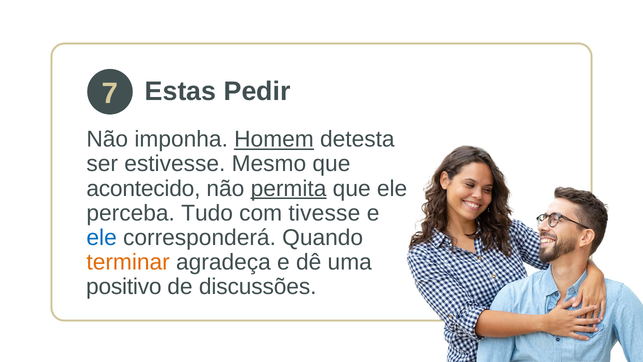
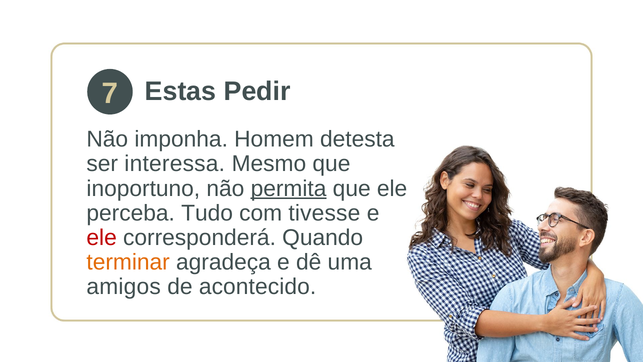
Homem underline: present -> none
estivesse: estivesse -> interessa
acontecido: acontecido -> inoportuno
ele at (102, 238) colour: blue -> red
positivo: positivo -> amigos
discussões: discussões -> acontecido
